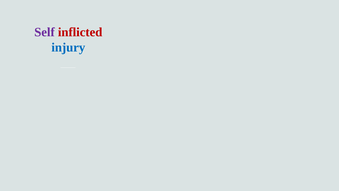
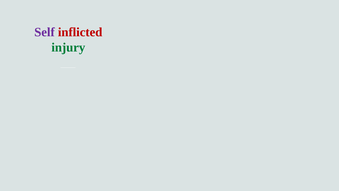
injury colour: blue -> green
